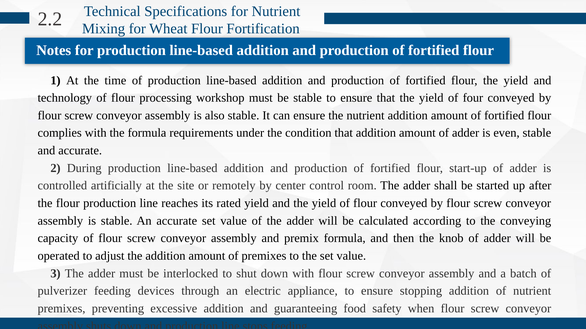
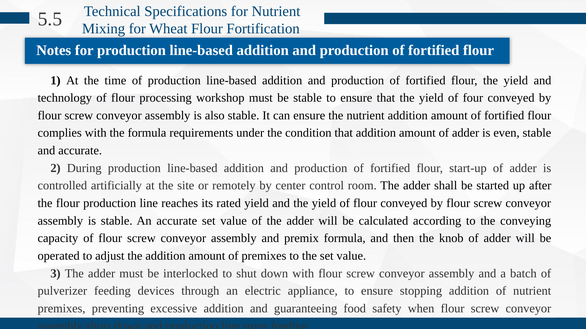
2.2: 2.2 -> 5.5
